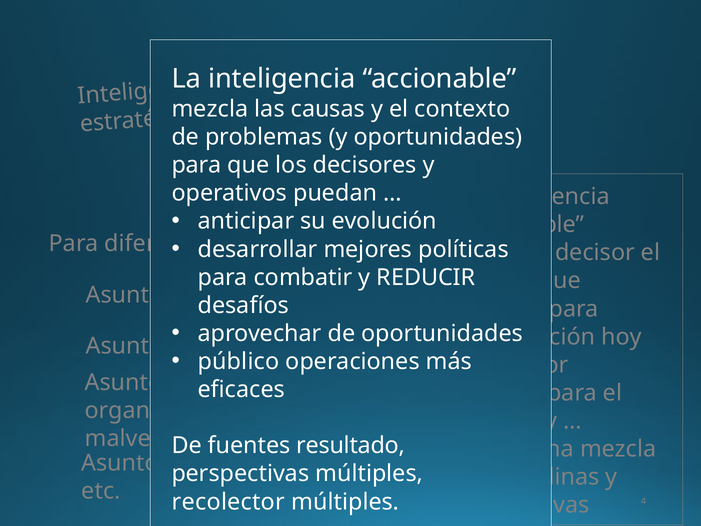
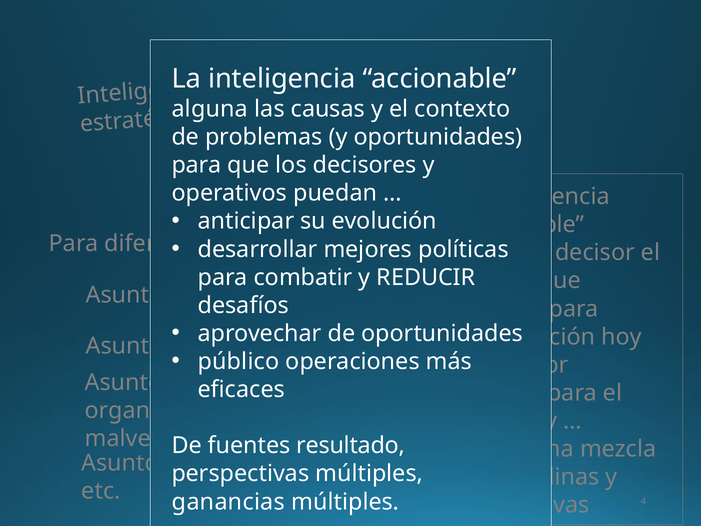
mezcla at (210, 109): mezcla -> alguna
recolector: recolector -> ganancias
